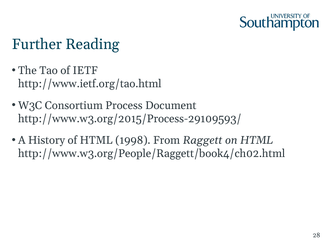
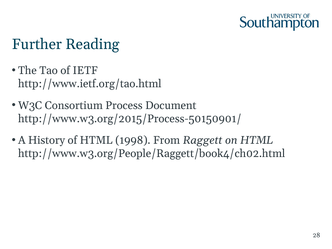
http://www.w3.org/2015/Process-29109593/: http://www.w3.org/2015/Process-29109593/ -> http://www.w3.org/2015/Process-50150901/
